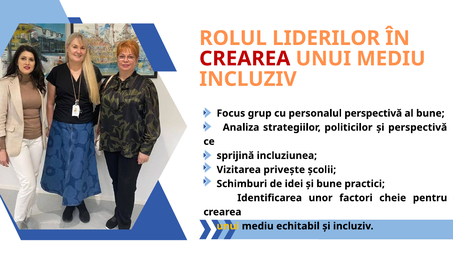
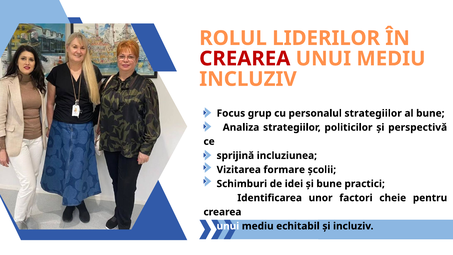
personalul perspectivă: perspectivă -> strategiilor
privește: privește -> formare
unui at (228, 226) colour: yellow -> white
